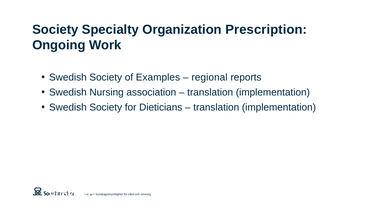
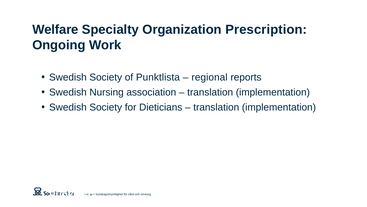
Society at (55, 29): Society -> Welfare
of Examples: Examples -> Punktlista
